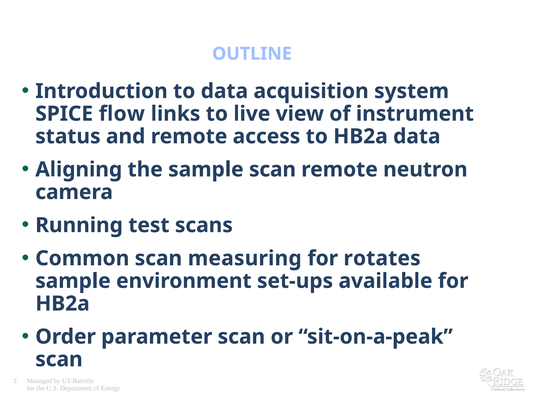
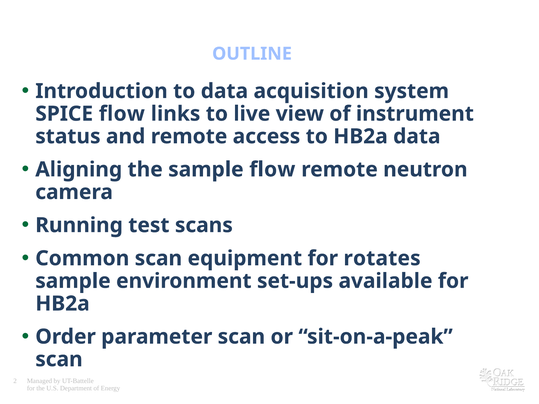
sample scan: scan -> flow
measuring: measuring -> equipment
